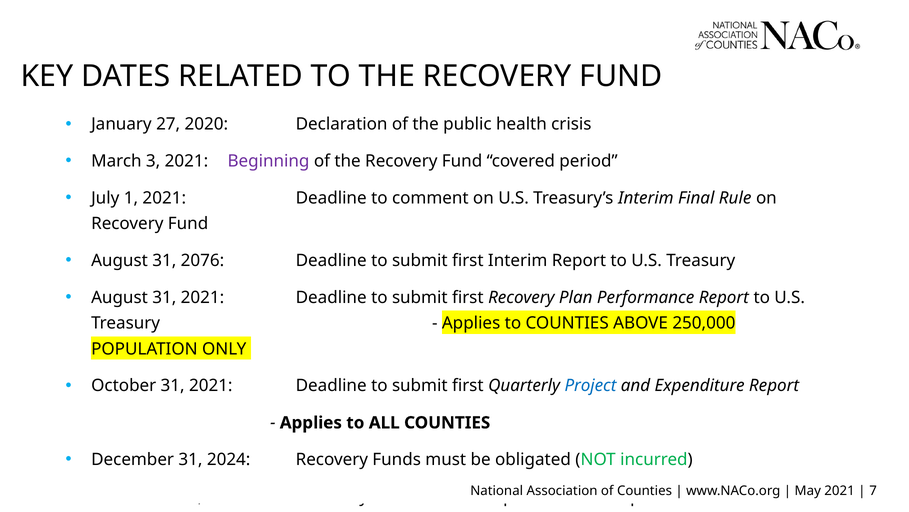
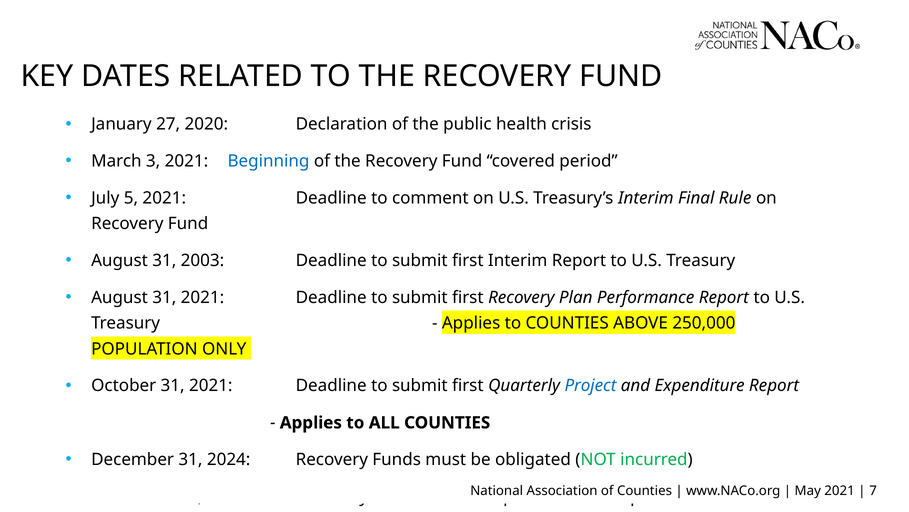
Beginning colour: purple -> blue
1: 1 -> 5
2076: 2076 -> 2003
